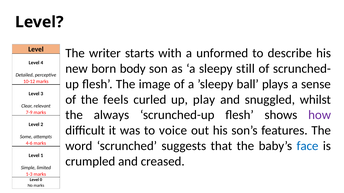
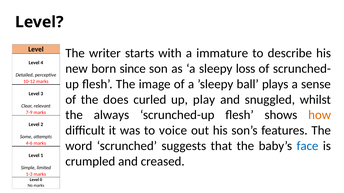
unformed: unformed -> immature
body: body -> since
still: still -> loss
feels: feels -> does
how colour: purple -> orange
